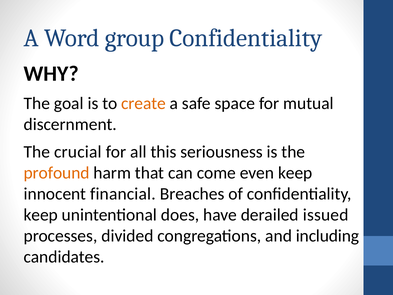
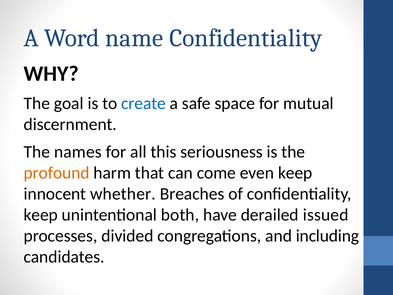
group: group -> name
create colour: orange -> blue
crucial: crucial -> names
financial: financial -> whether
does: does -> both
